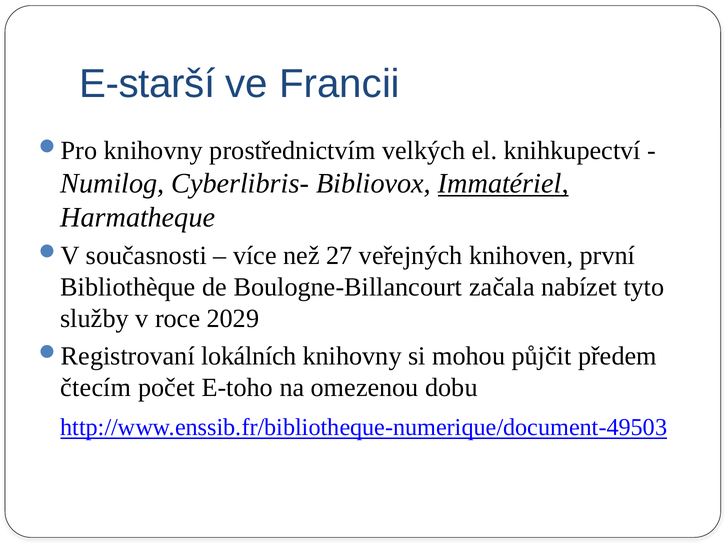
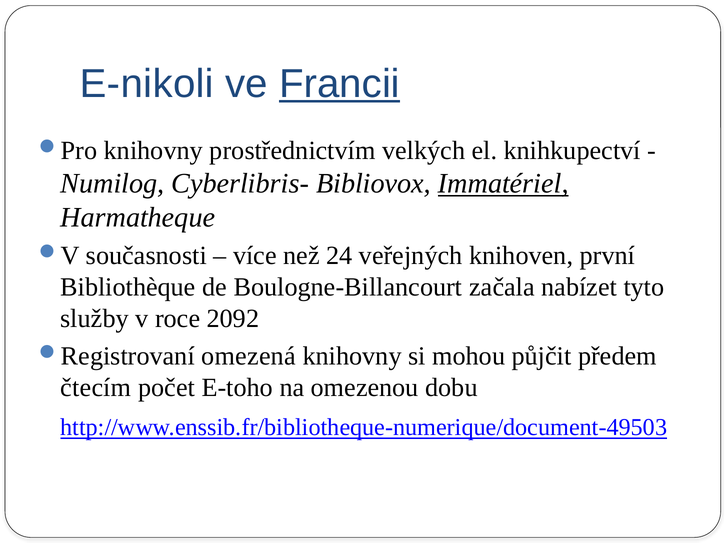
E-starší: E-starší -> E-nikoli
Francii underline: none -> present
27: 27 -> 24
2029: 2029 -> 2092
lokálních: lokálních -> omezená
